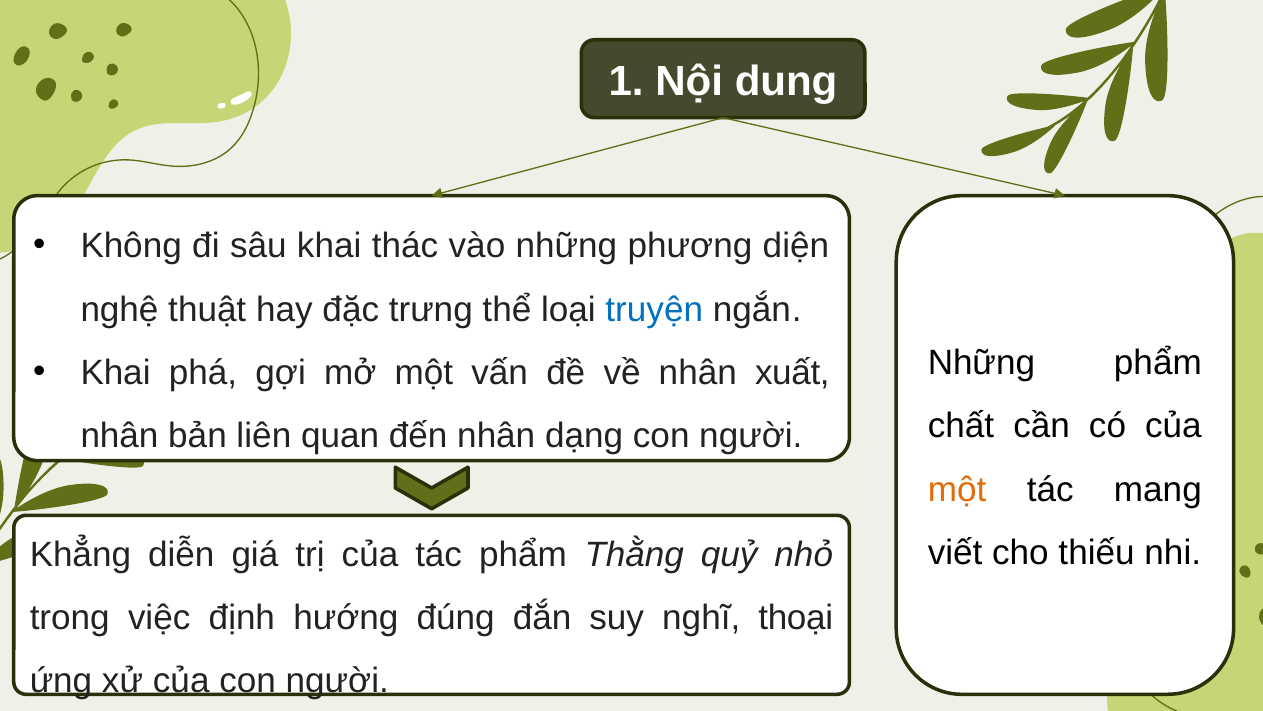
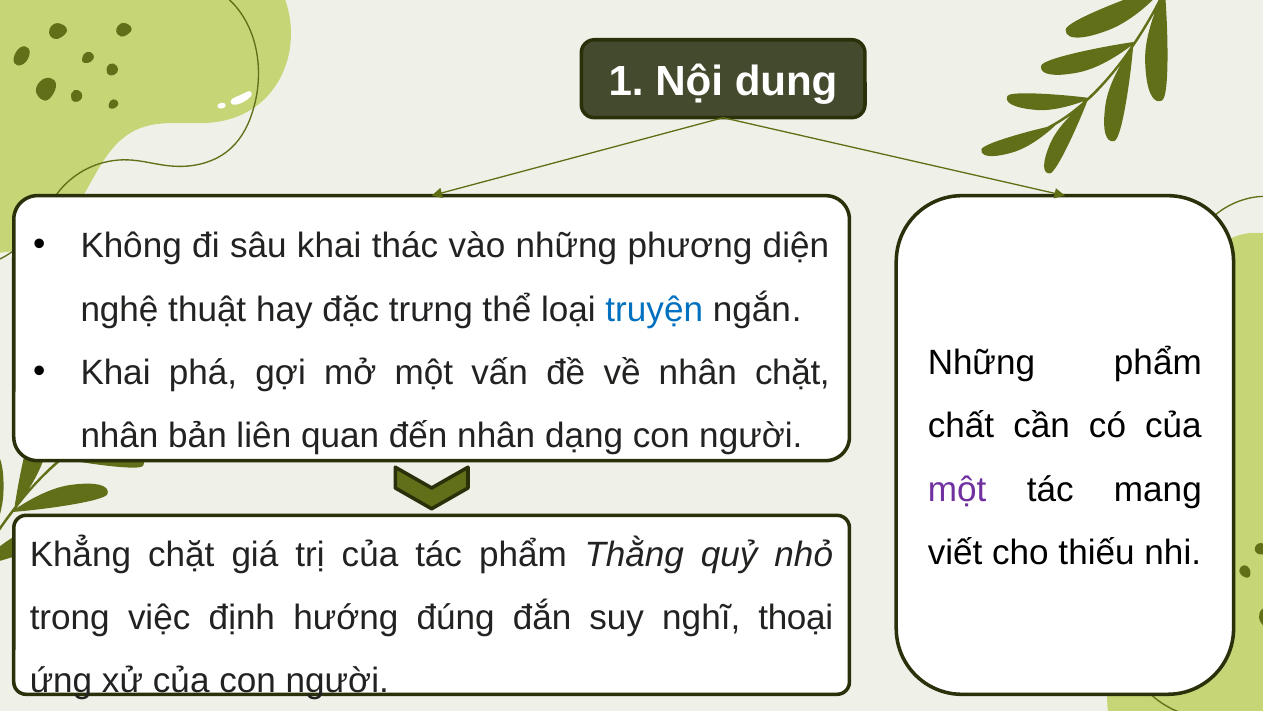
nhân xuất: xuất -> chặt
một at (957, 489) colour: orange -> purple
Khẳng diễn: diễn -> chặt
